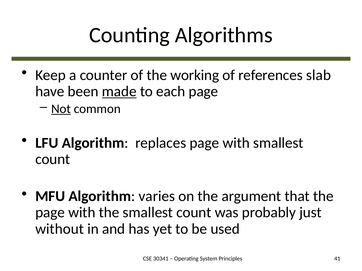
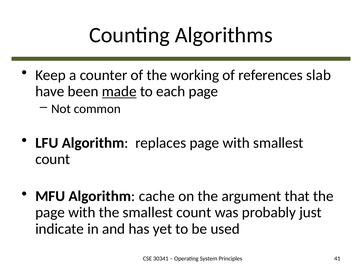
Not underline: present -> none
varies: varies -> cache
without: without -> indicate
